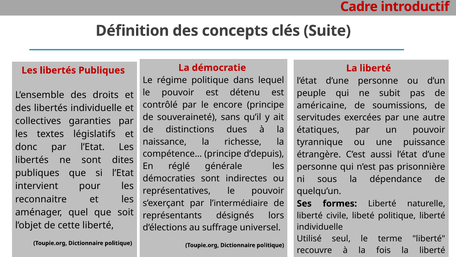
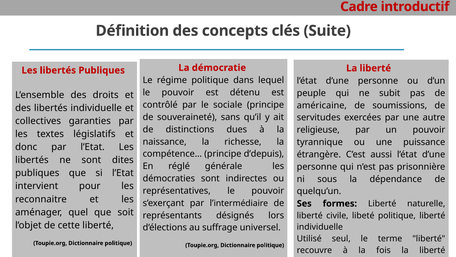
encore: encore -> sociale
étatiques: étatiques -> religieuse
